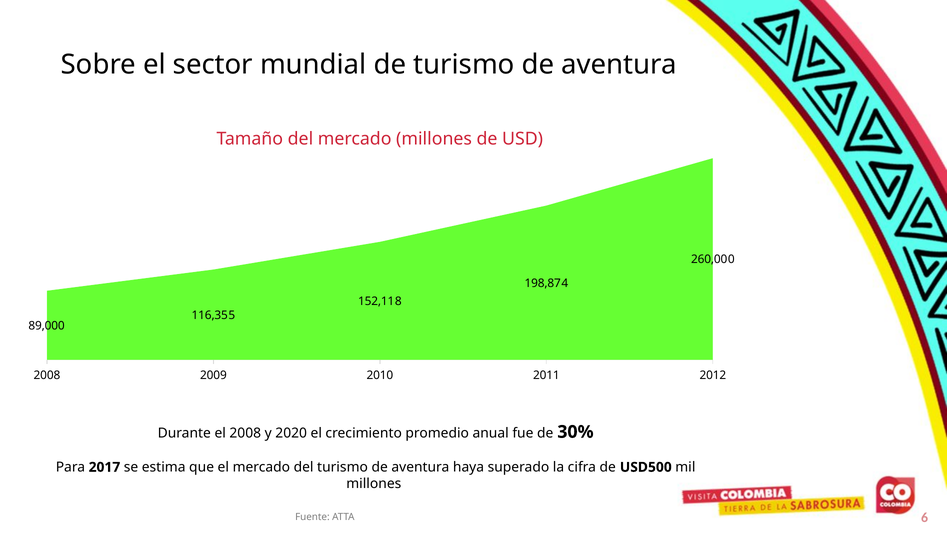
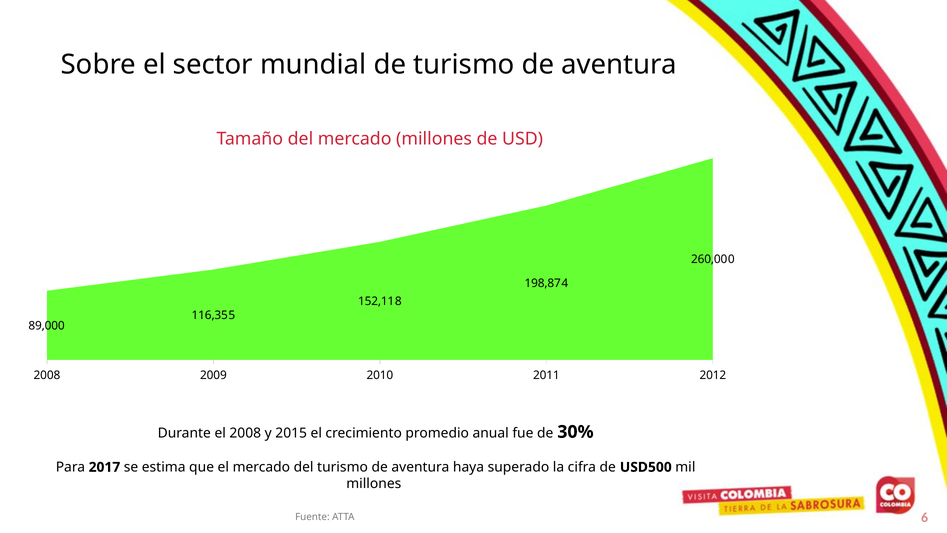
2020: 2020 -> 2015
